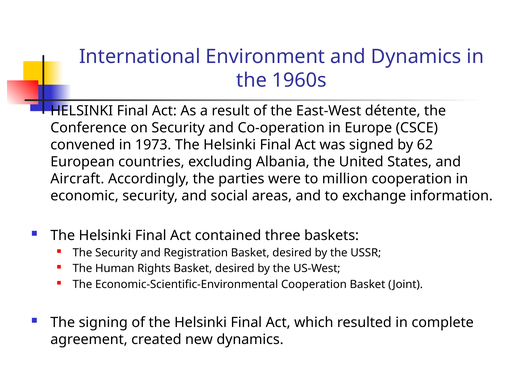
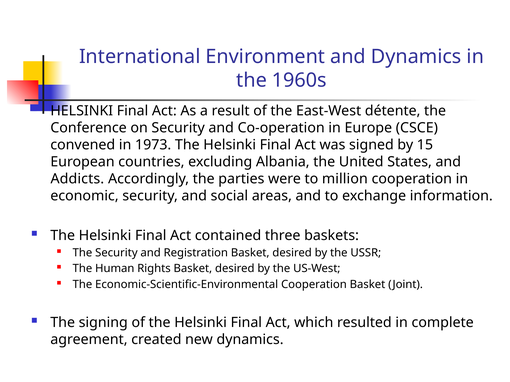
62: 62 -> 15
Aircraft: Aircraft -> Addicts
